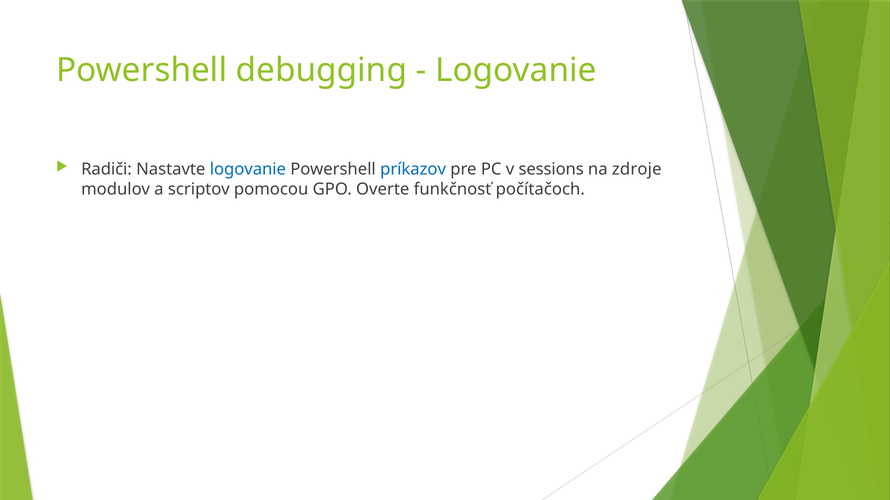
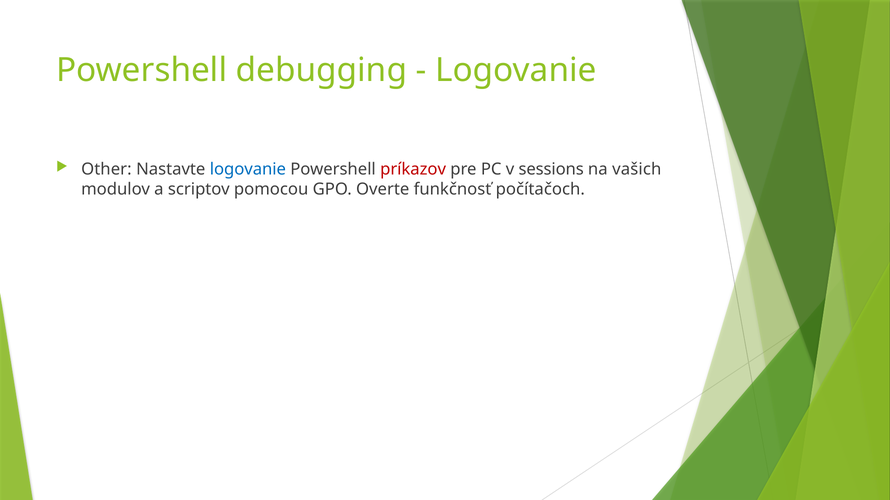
Radiči: Radiči -> Other
príkazov colour: blue -> red
zdroje: zdroje -> vašich
